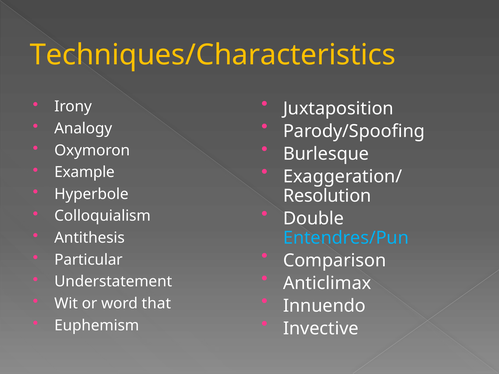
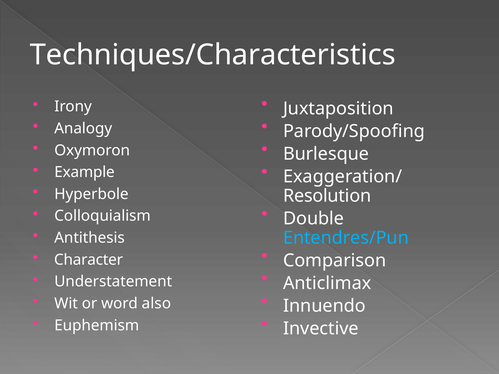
Techniques/Characteristics colour: yellow -> white
Particular: Particular -> Character
that: that -> also
